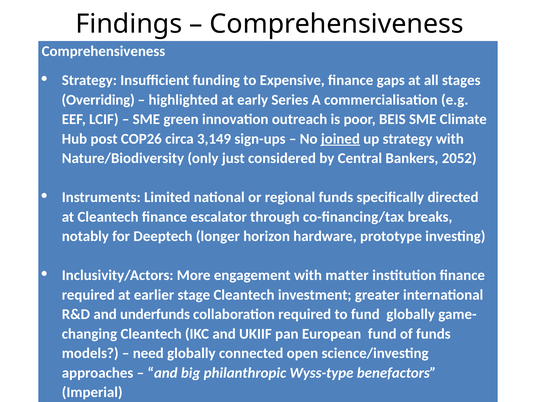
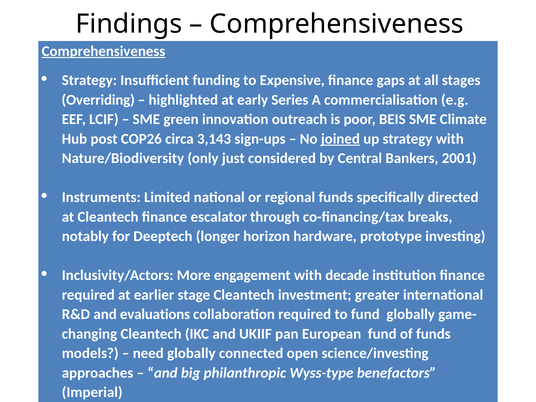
Comprehensiveness at (103, 51) underline: none -> present
3,149: 3,149 -> 3,143
2052: 2052 -> 2001
matter: matter -> decade
underfunds: underfunds -> evaluations
